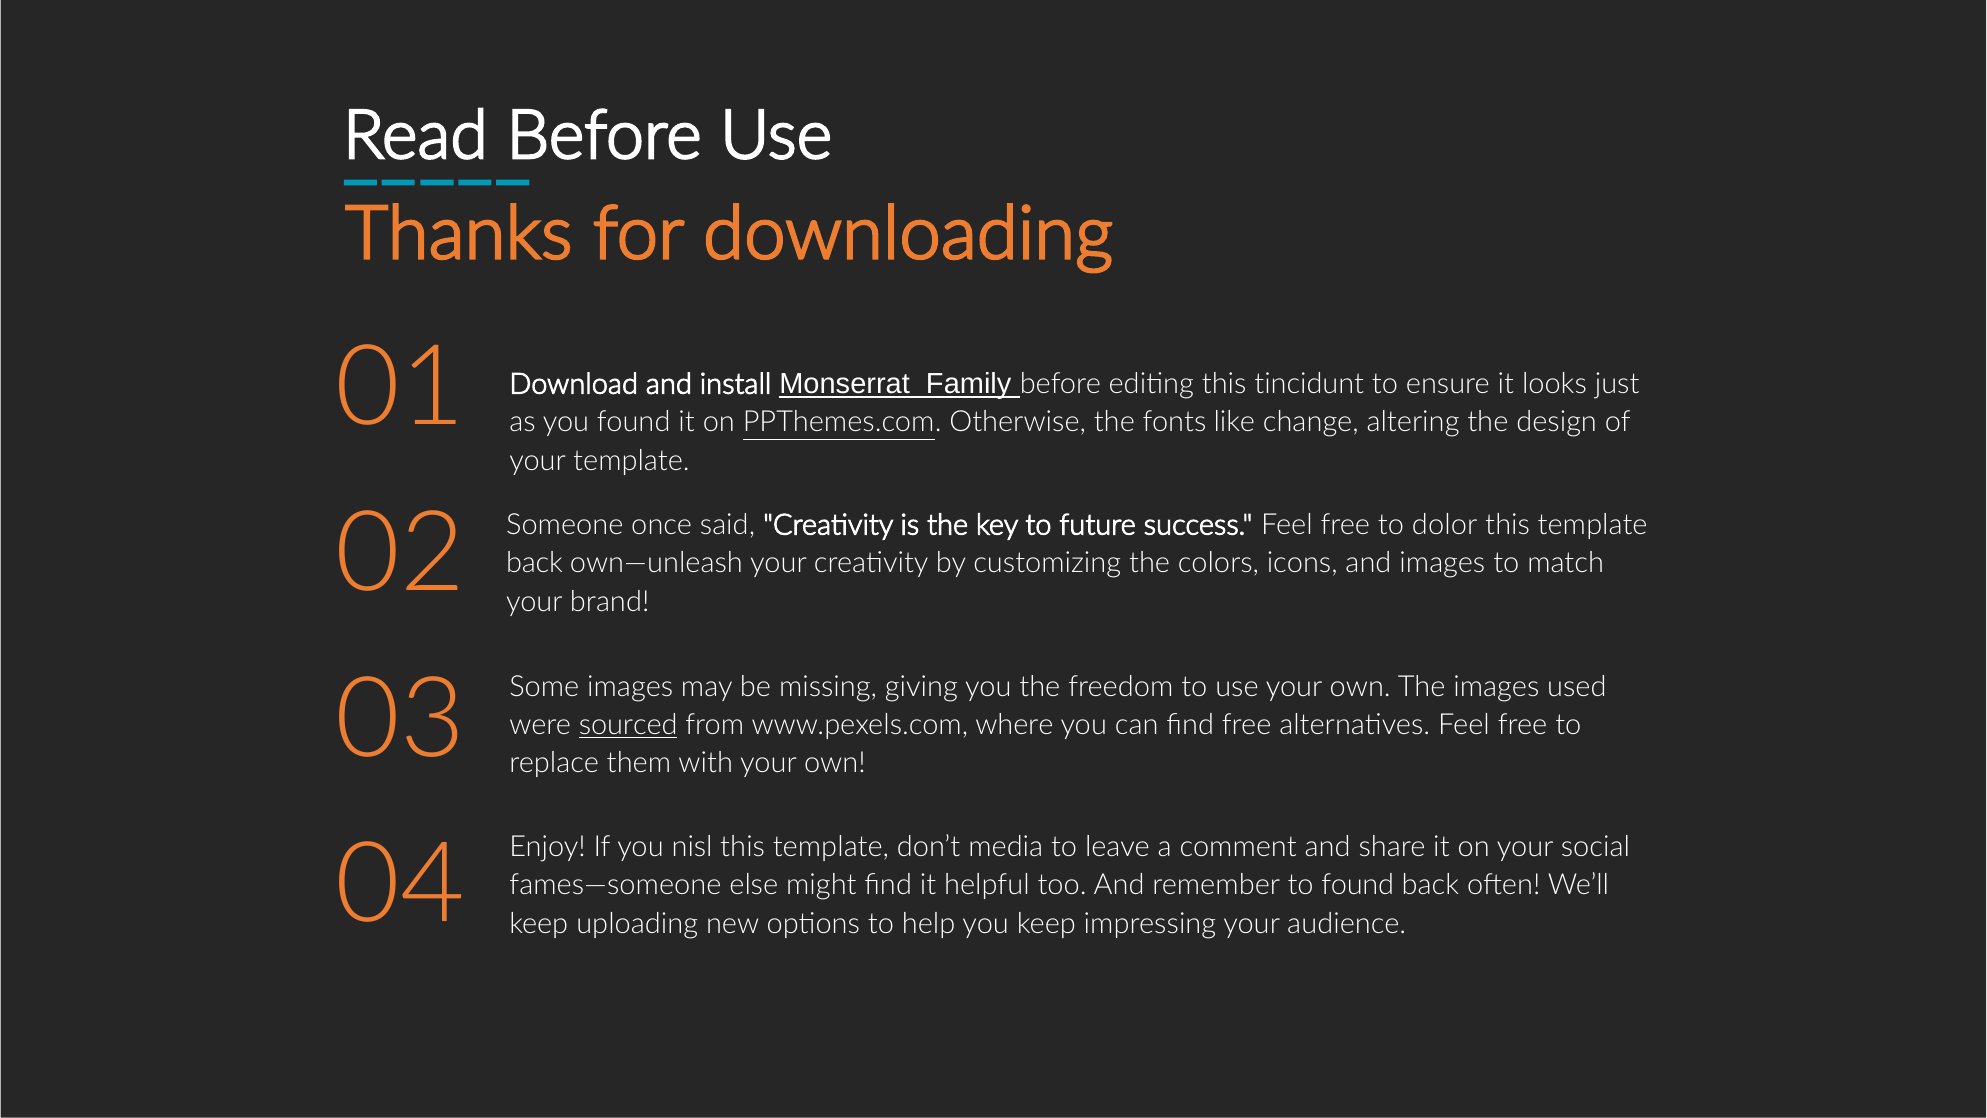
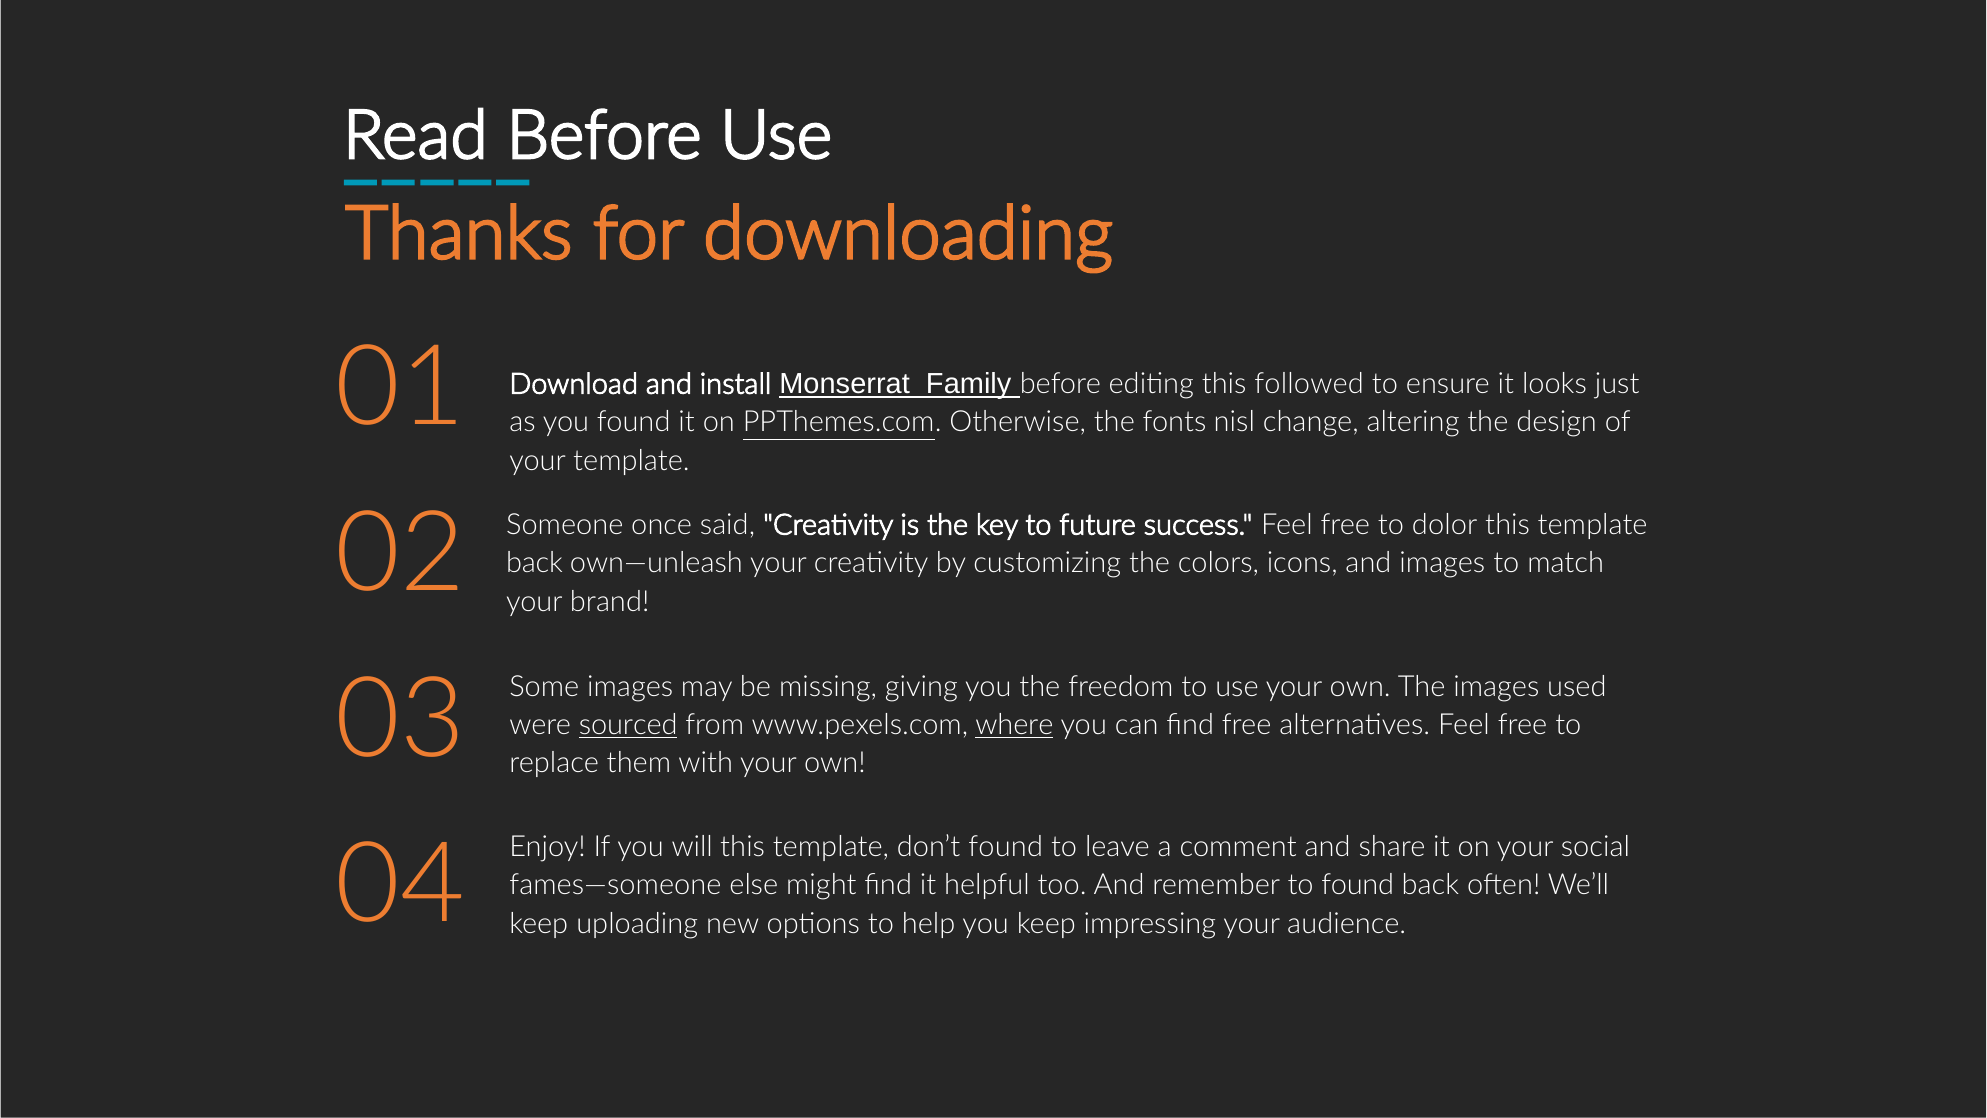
tincidunt: tincidunt -> followed
like: like -> nisl
where underline: none -> present
nisl: nisl -> will
don’t media: media -> found
